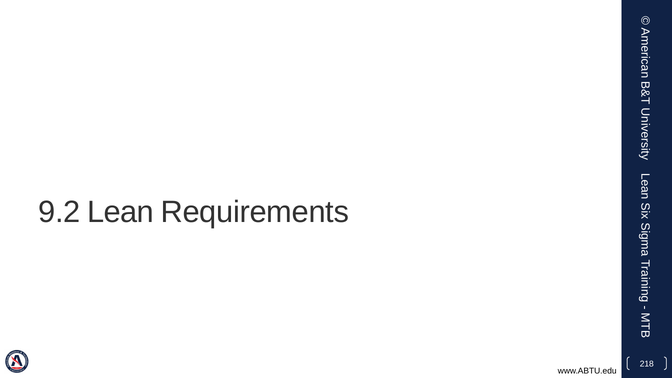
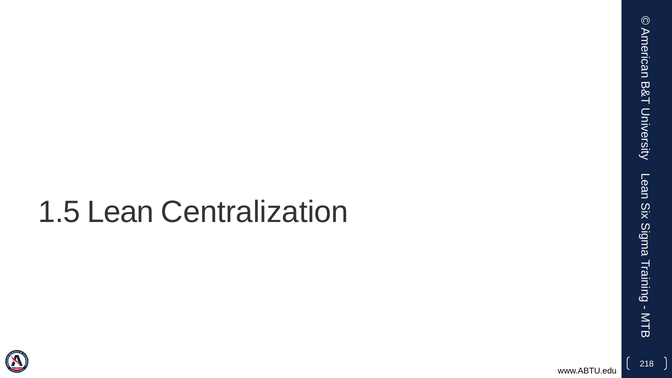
9.2: 9.2 -> 1.5
Requirements: Requirements -> Centralization
